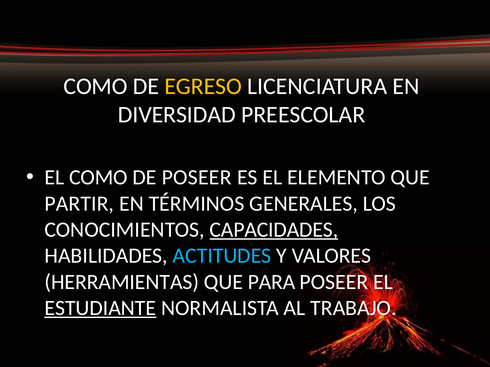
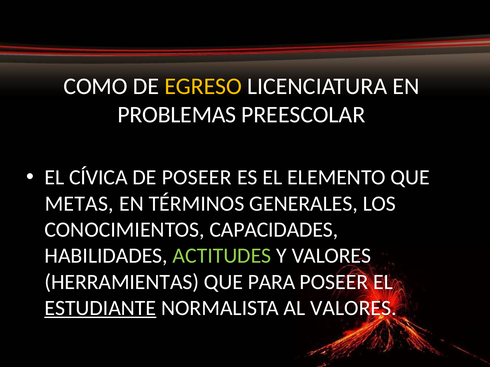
DIVERSIDAD: DIVERSIDAD -> PROBLEMAS
EL COMO: COMO -> CÍVICA
PARTIR: PARTIR -> METAS
CAPACIDADES underline: present -> none
ACTITUDES colour: light blue -> light green
AL TRABAJO: TRABAJO -> VALORES
